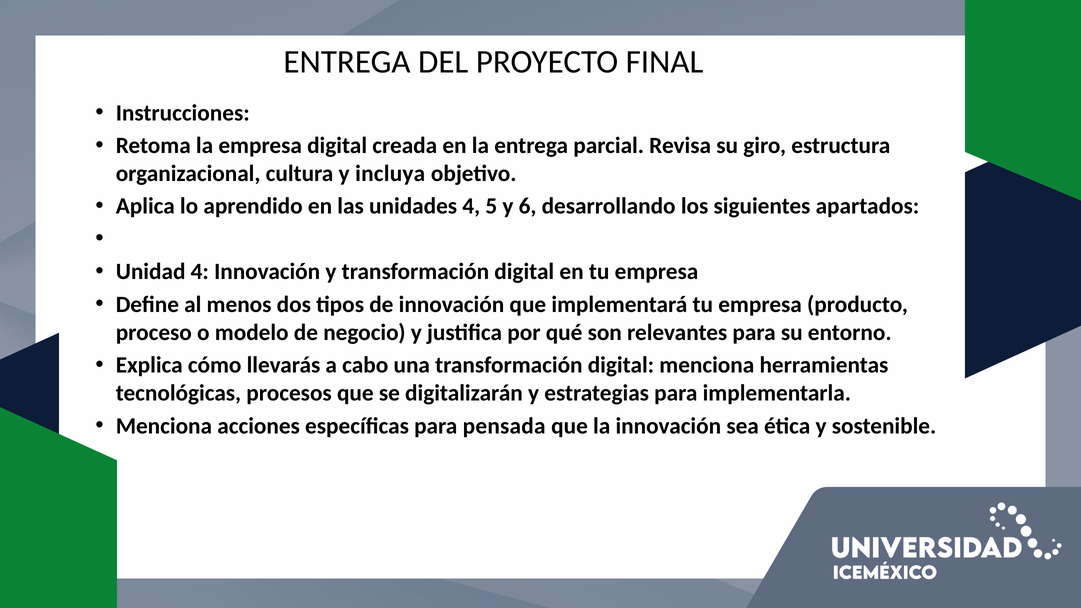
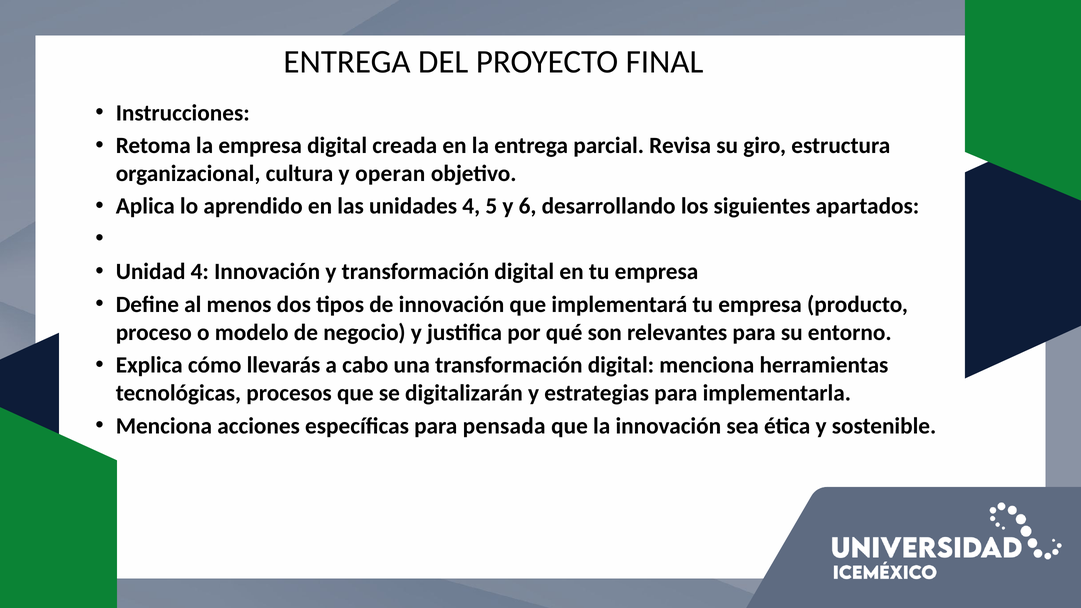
incluya: incluya -> operan
